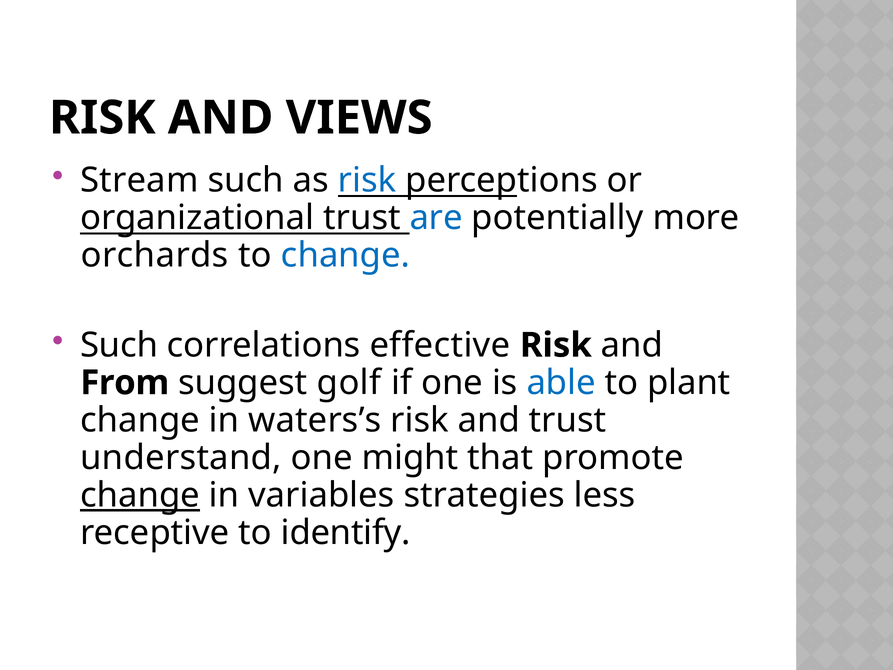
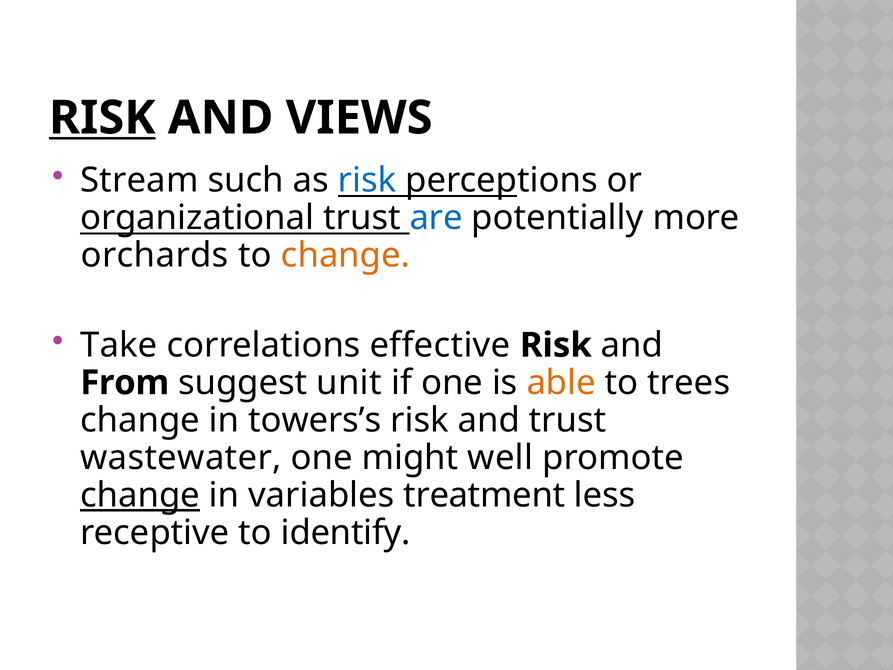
RISK at (102, 118) underline: none -> present
change at (346, 255) colour: blue -> orange
Such at (119, 345): Such -> Take
golf: golf -> unit
able colour: blue -> orange
plant: plant -> trees
waters’s: waters’s -> towers’s
understand: understand -> wastewater
that: that -> well
strategies: strategies -> treatment
